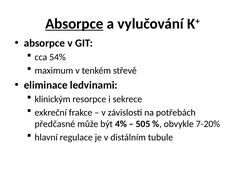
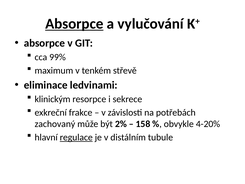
54%: 54% -> 99%
předčasné: předčasné -> zachovaný
4%: 4% -> 2%
505: 505 -> 158
7-20%: 7-20% -> 4-20%
regulace underline: none -> present
